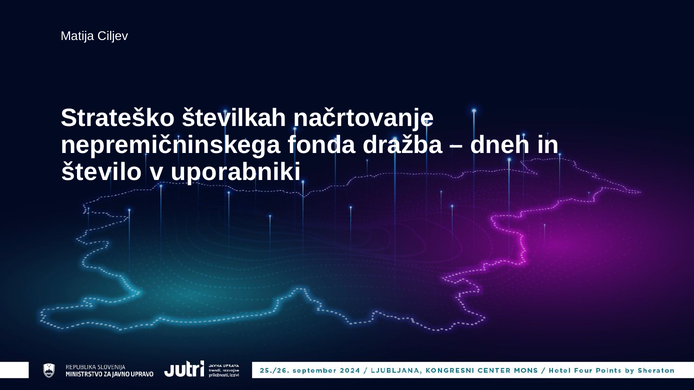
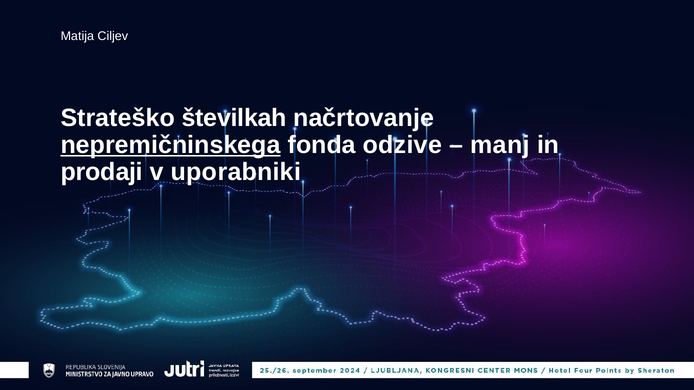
nepremičninskega underline: none -> present
dražba: dražba -> odzive
dneh: dneh -> manj
število: število -> prodaji
